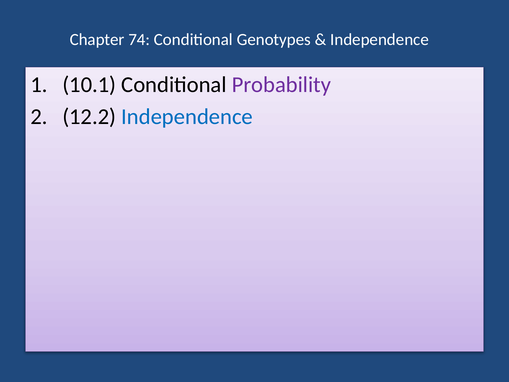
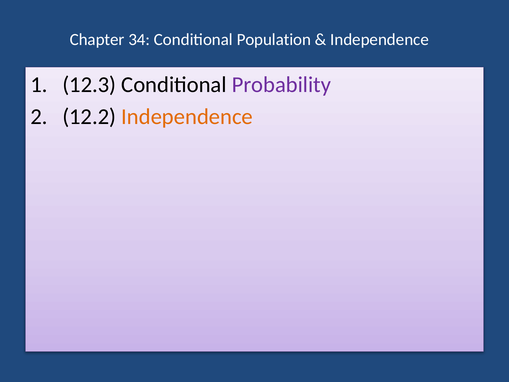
74: 74 -> 34
Genotypes: Genotypes -> Population
10.1: 10.1 -> 12.3
Independence at (187, 116) colour: blue -> orange
